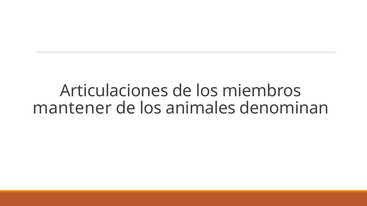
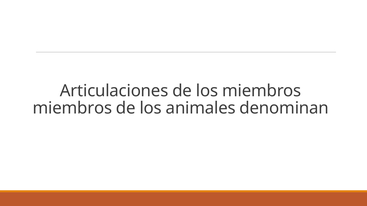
mantener at (72, 108): mantener -> miembros
